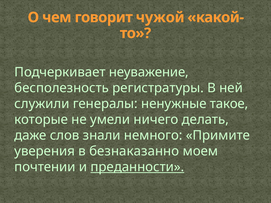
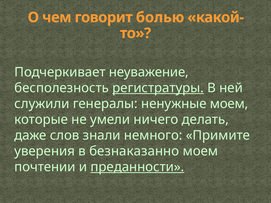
чужой: чужой -> болью
регистратуры underline: none -> present
ненужные такое: такое -> моем
